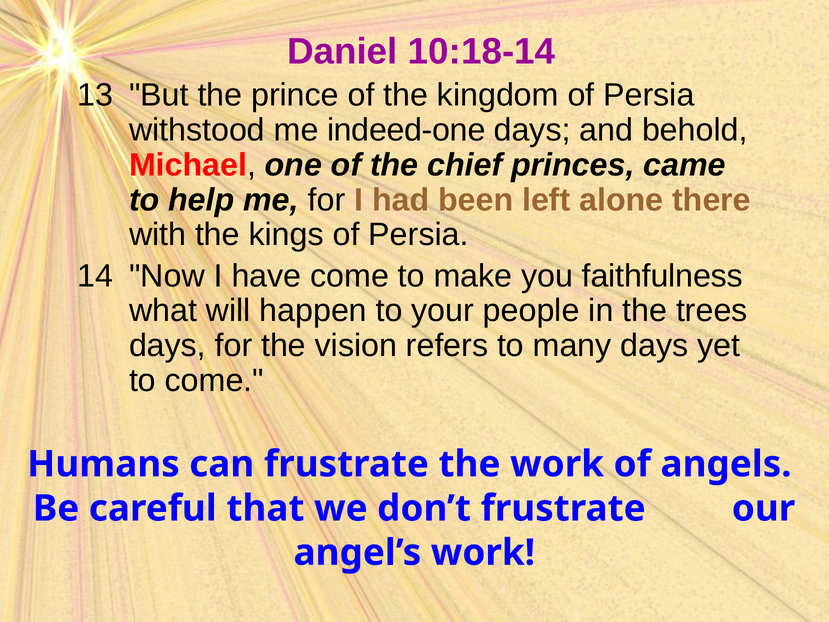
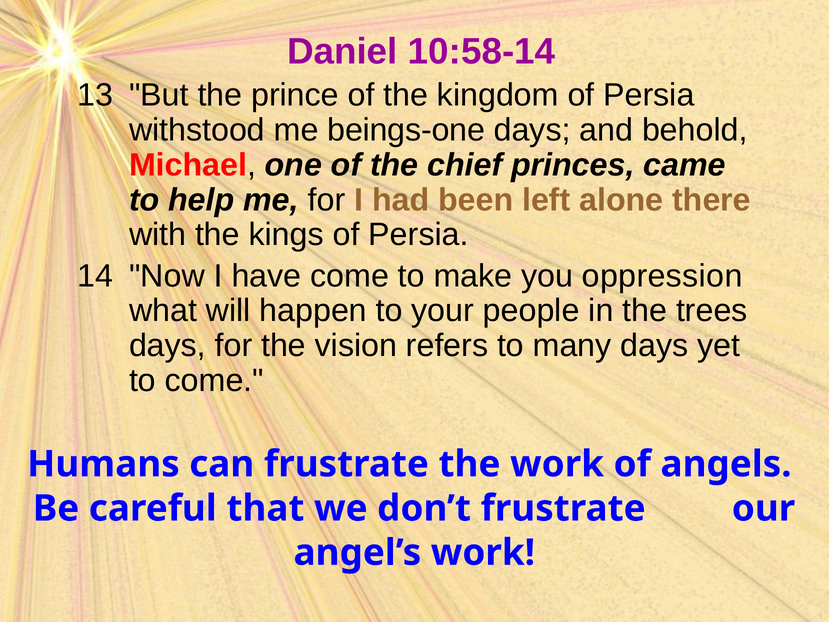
10:18-14: 10:18-14 -> 10:58-14
indeed-one: indeed-one -> beings-one
faithfulness: faithfulness -> oppression
